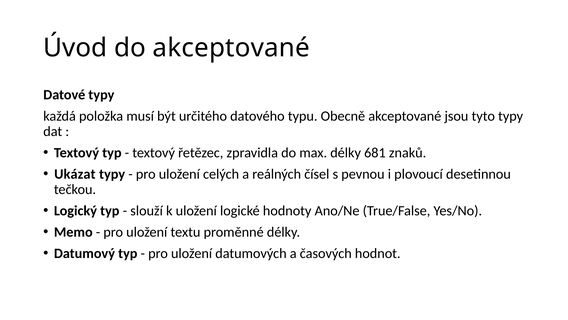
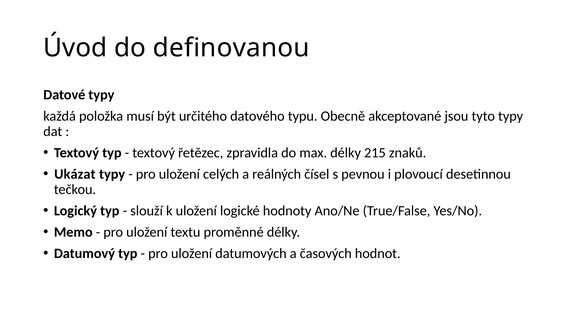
do akceptované: akceptované -> definovanou
681: 681 -> 215
